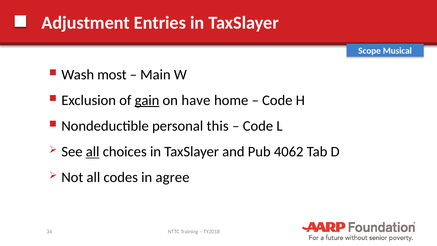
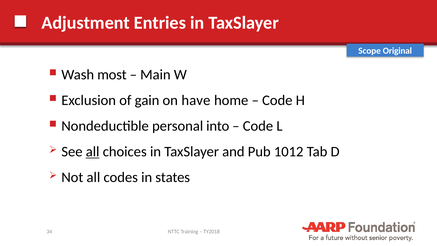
Musical: Musical -> Original
gain underline: present -> none
this: this -> into
4062: 4062 -> 1012
agree: agree -> states
